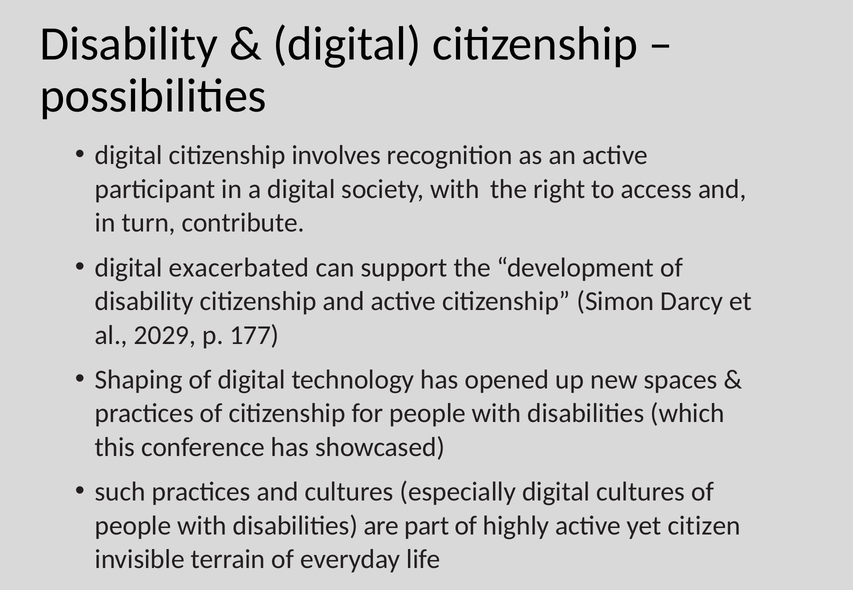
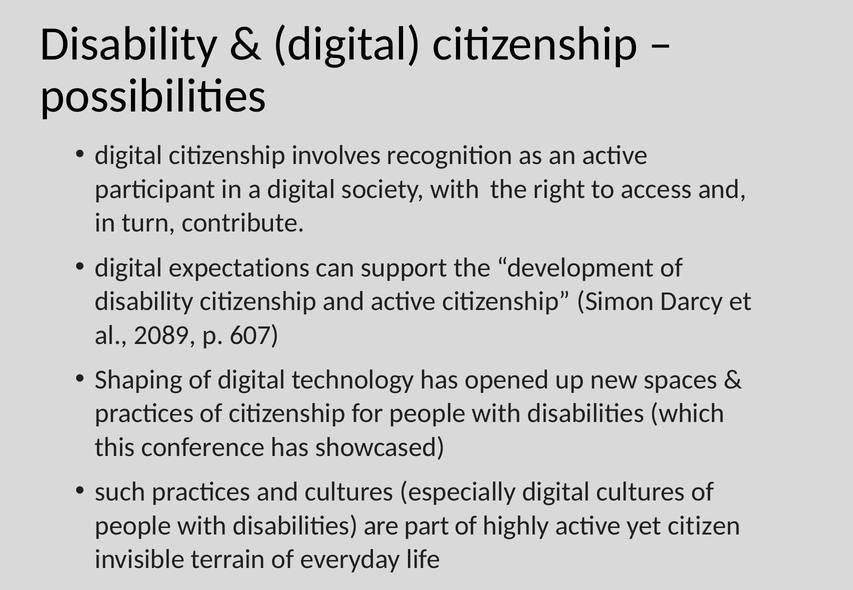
exacerbated: exacerbated -> expectations
2029: 2029 -> 2089
177: 177 -> 607
